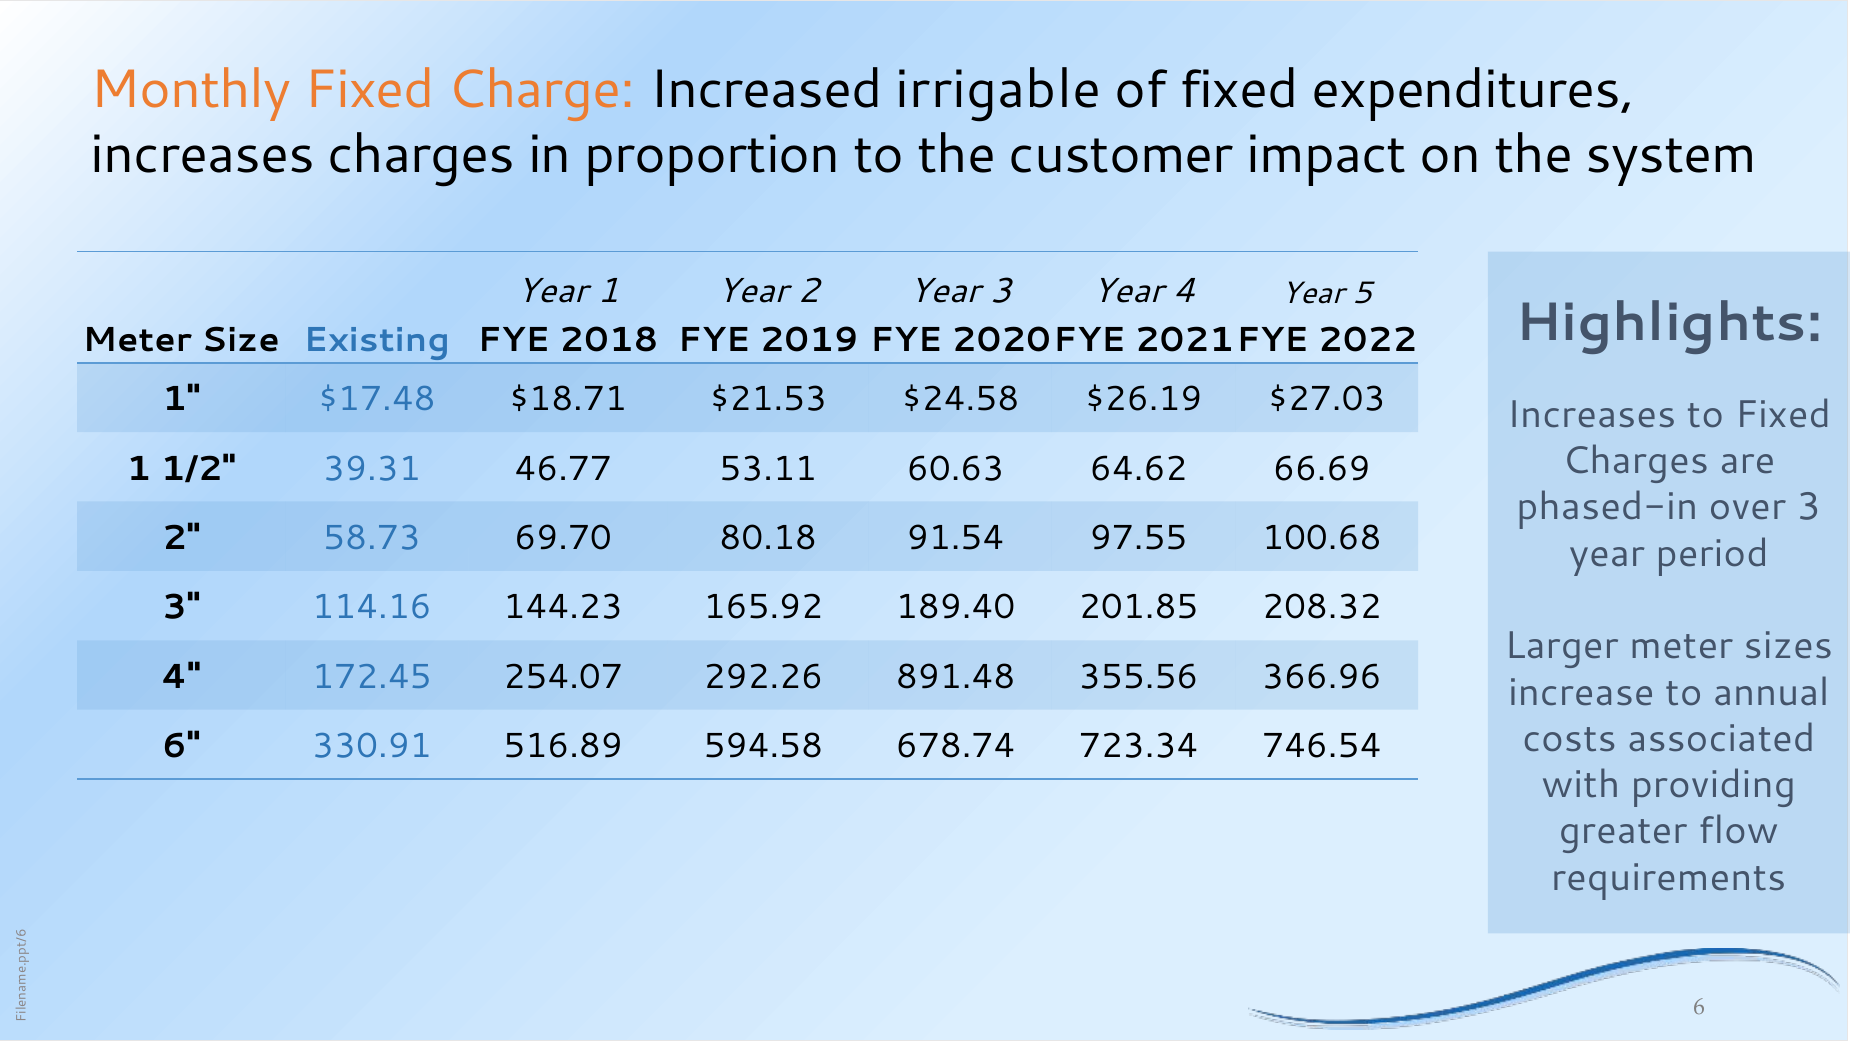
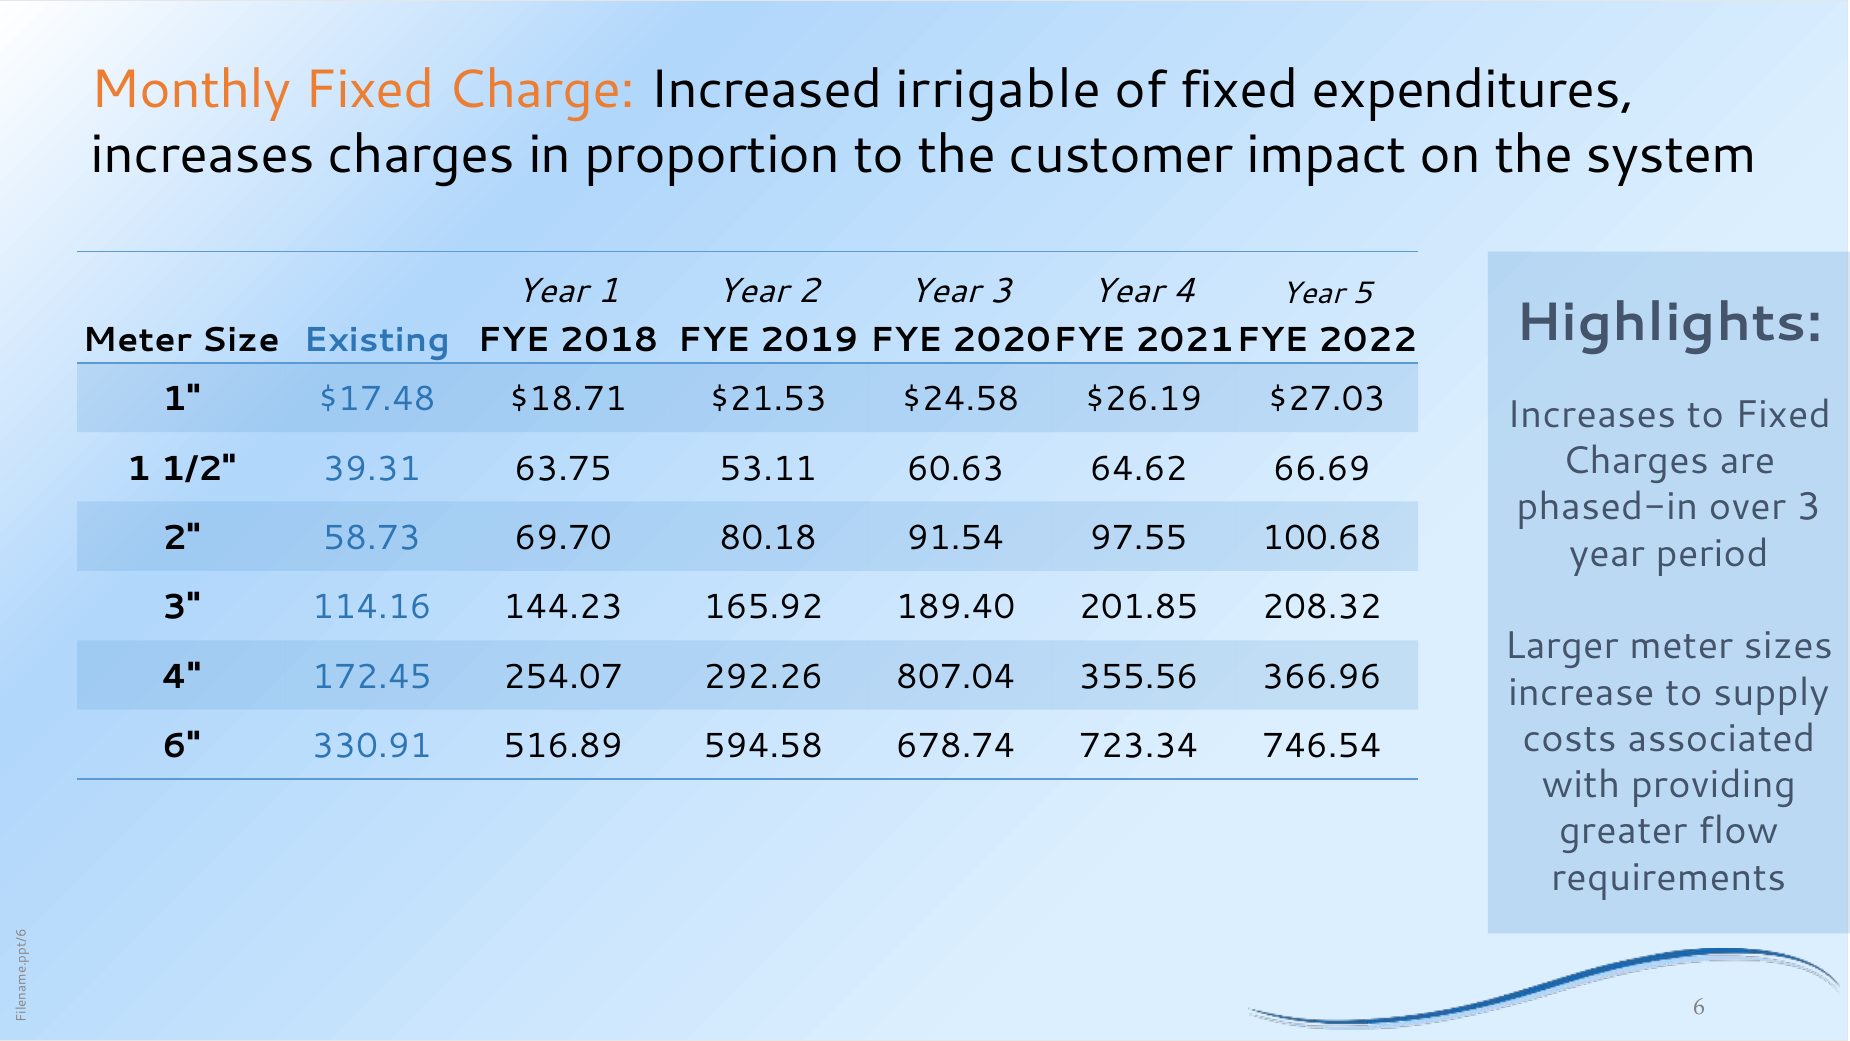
46.77: 46.77 -> 63.75
891.48: 891.48 -> 807.04
annual: annual -> supply
